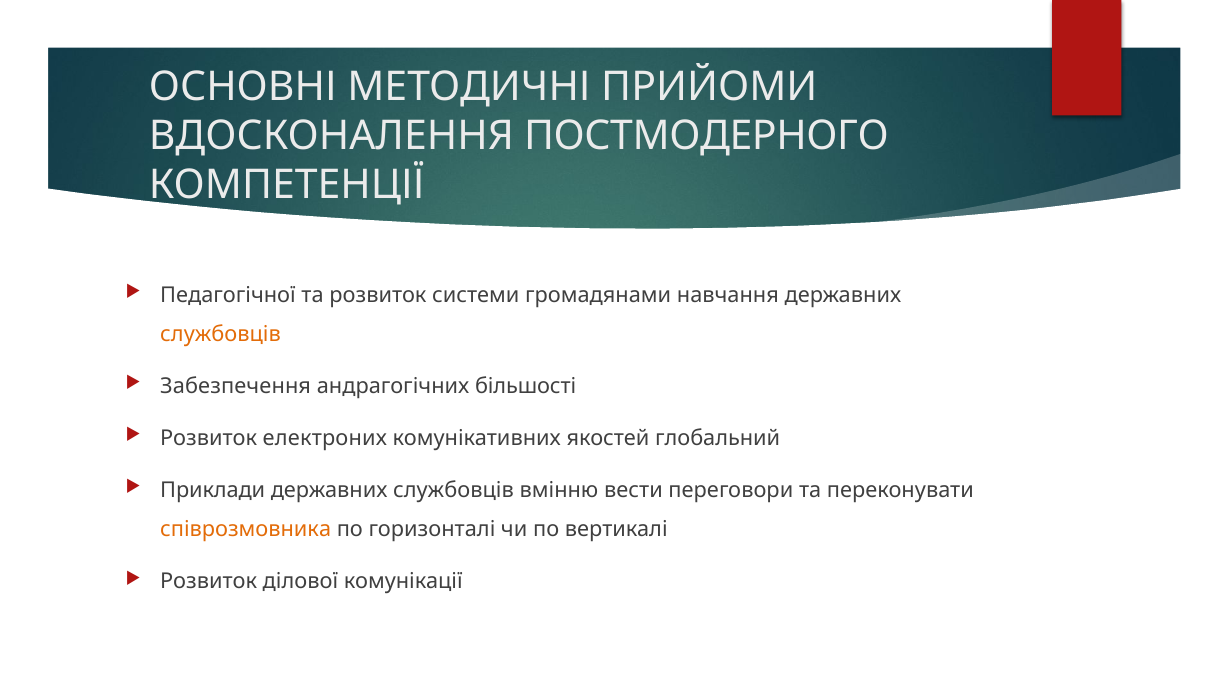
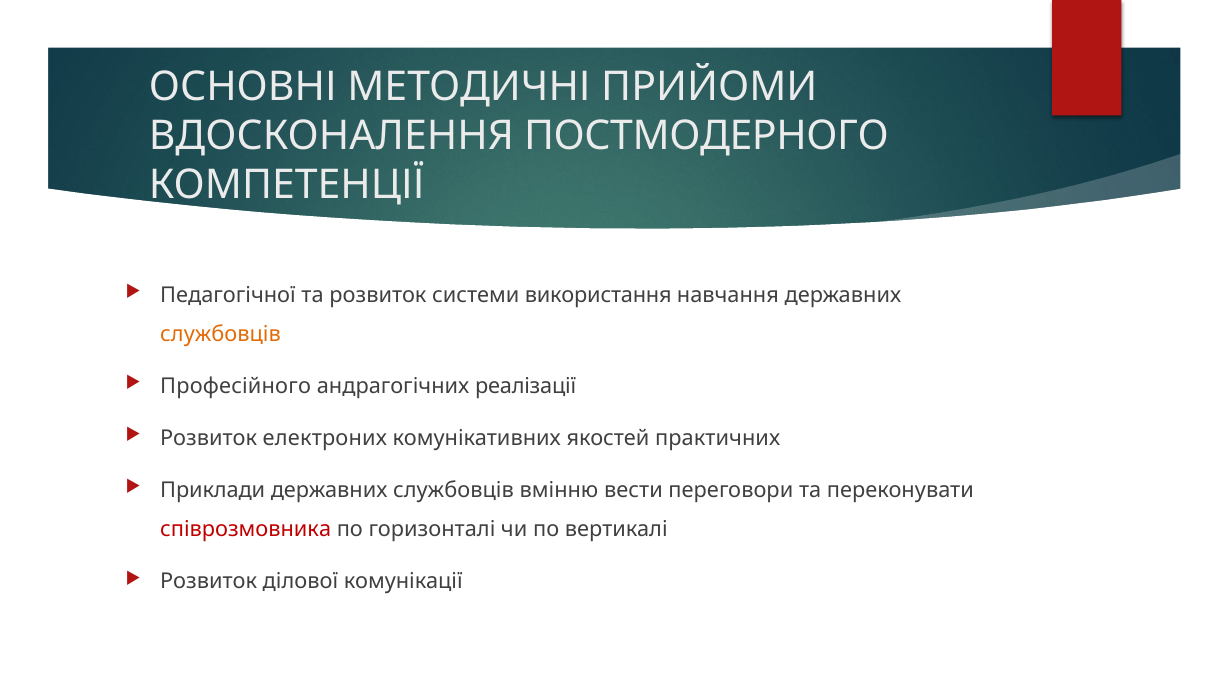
громадянами: громадянами -> використання
Забезпечення: Забезпечення -> Професійного
більшості: більшості -> реалізації
глобальний: глобальний -> практичних
співрозмовника colour: orange -> red
